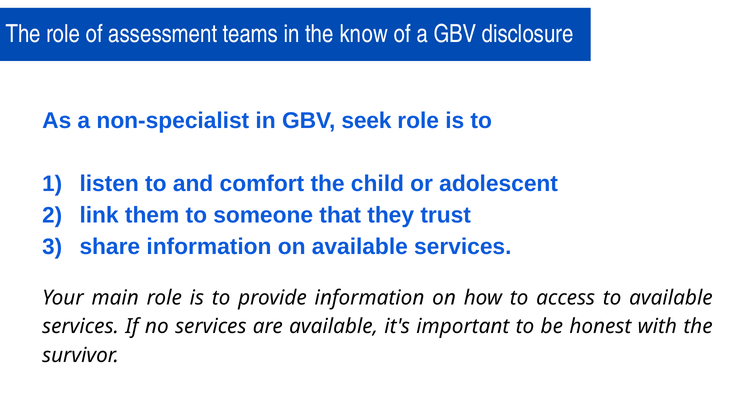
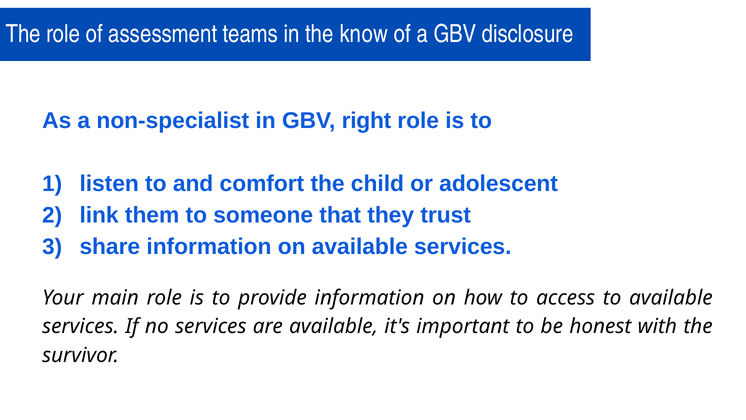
seek: seek -> right
